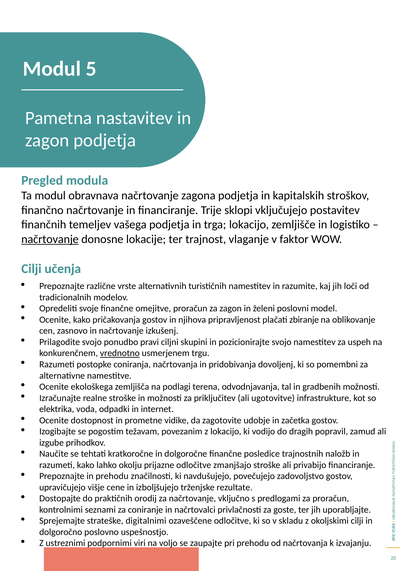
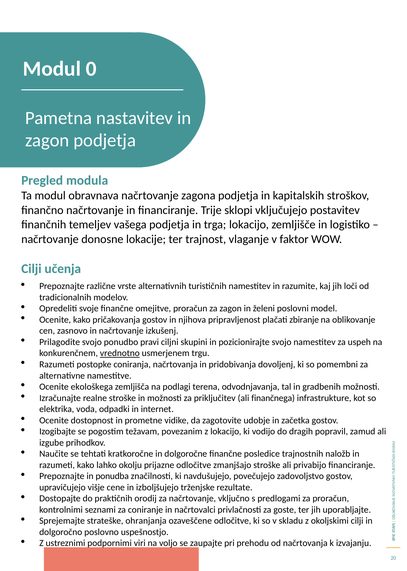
5: 5 -> 0
načrtovanje at (50, 239) underline: present -> none
ugotovitve: ugotovitve -> finančnega
in prehodu: prehodu -> ponudba
digitalnimi: digitalnimi -> ohranjanja
